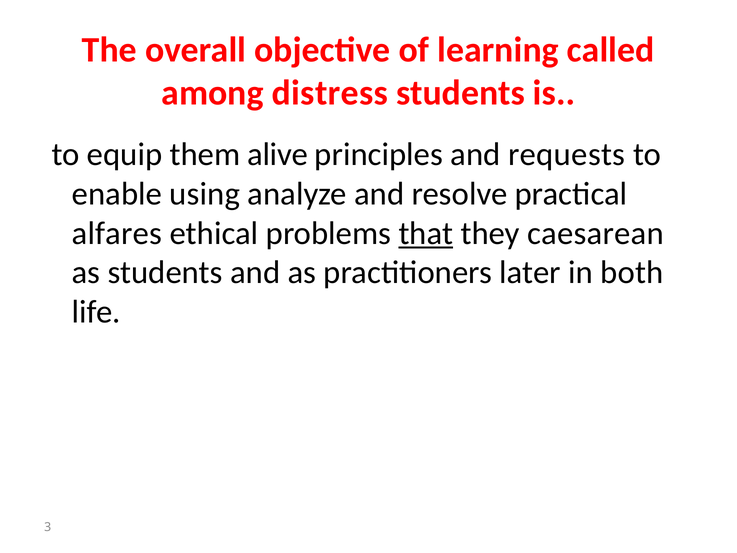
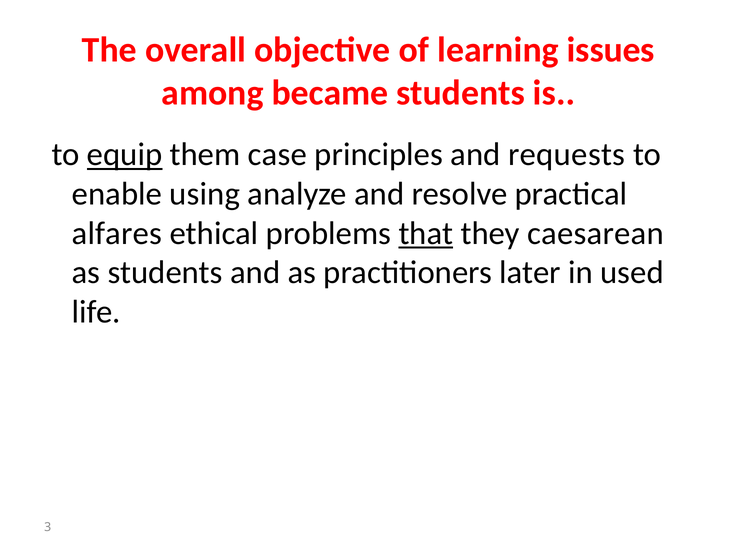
called: called -> issues
distress: distress -> became
equip underline: none -> present
alive: alive -> case
both: both -> used
